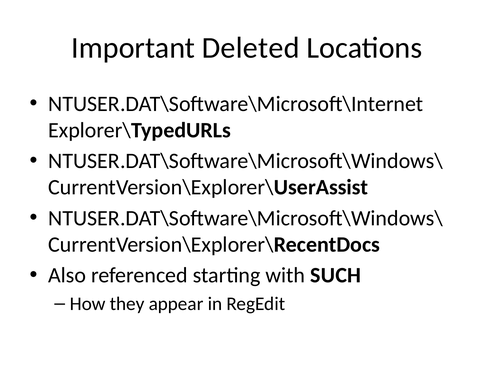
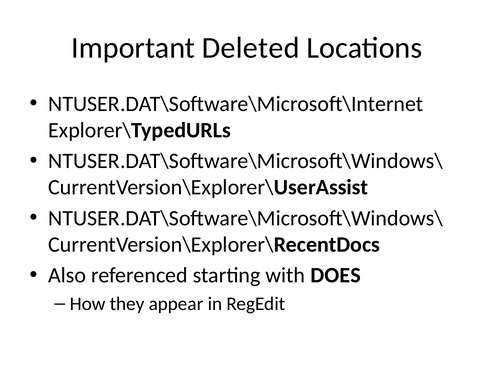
SUCH: SUCH -> DOES
